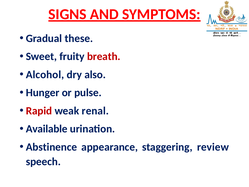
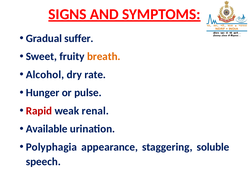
these: these -> suffer
breath colour: red -> orange
also: also -> rate
Abstinence: Abstinence -> Polyphagia
review: review -> soluble
